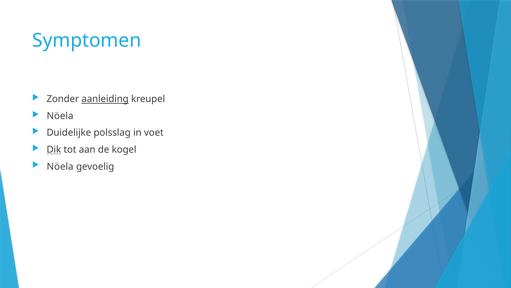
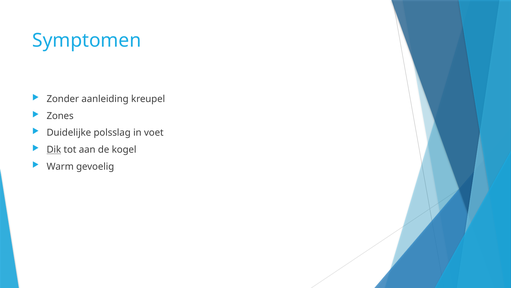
aanleiding underline: present -> none
Nöela at (60, 116): Nöela -> Zones
Nöela at (60, 166): Nöela -> Warm
